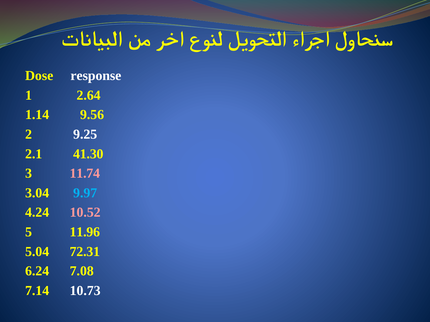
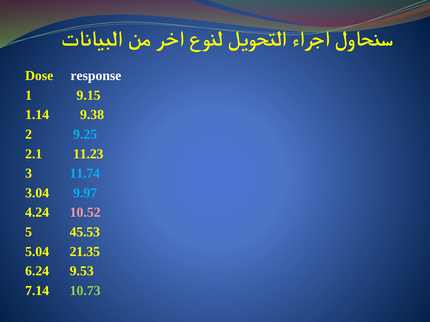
2.64: 2.64 -> 9.15
9.56: 9.56 -> 9.38
9.25 colour: white -> light blue
41.30: 41.30 -> 11.23
11.74 colour: pink -> light blue
11.96: 11.96 -> 45.53
72.31: 72.31 -> 21.35
7.08: 7.08 -> 9.53
10.73 colour: white -> light green
